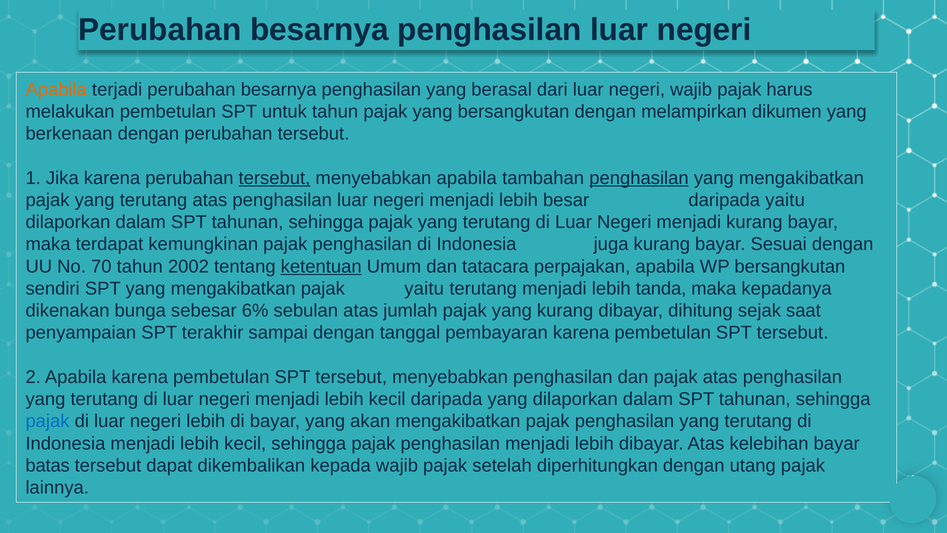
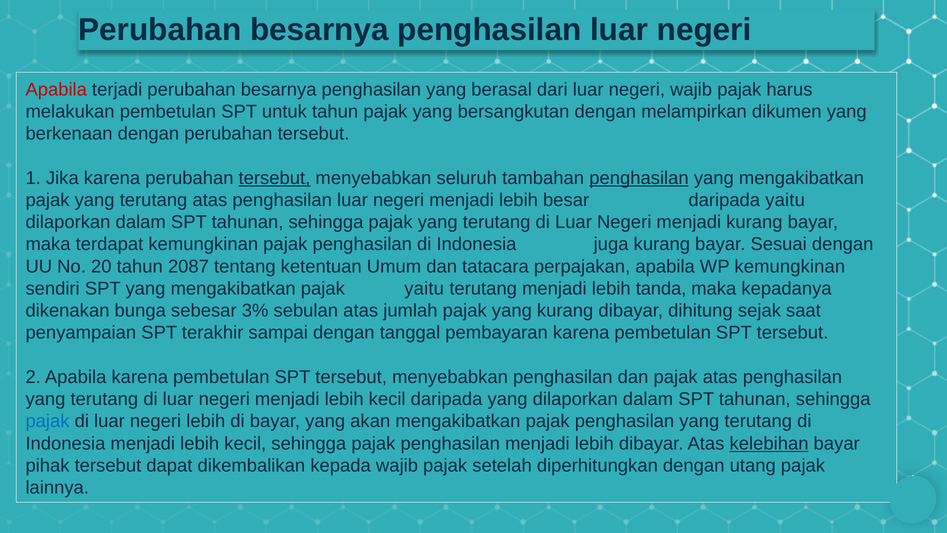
Apabila at (56, 89) colour: orange -> red
menyebabkan apabila: apabila -> seluruh
70: 70 -> 20
2002: 2002 -> 2087
ketentuan underline: present -> none
WP bersangkutan: bersangkutan -> kemungkinan
6%: 6% -> 3%
kelebihan underline: none -> present
batas: batas -> pihak
